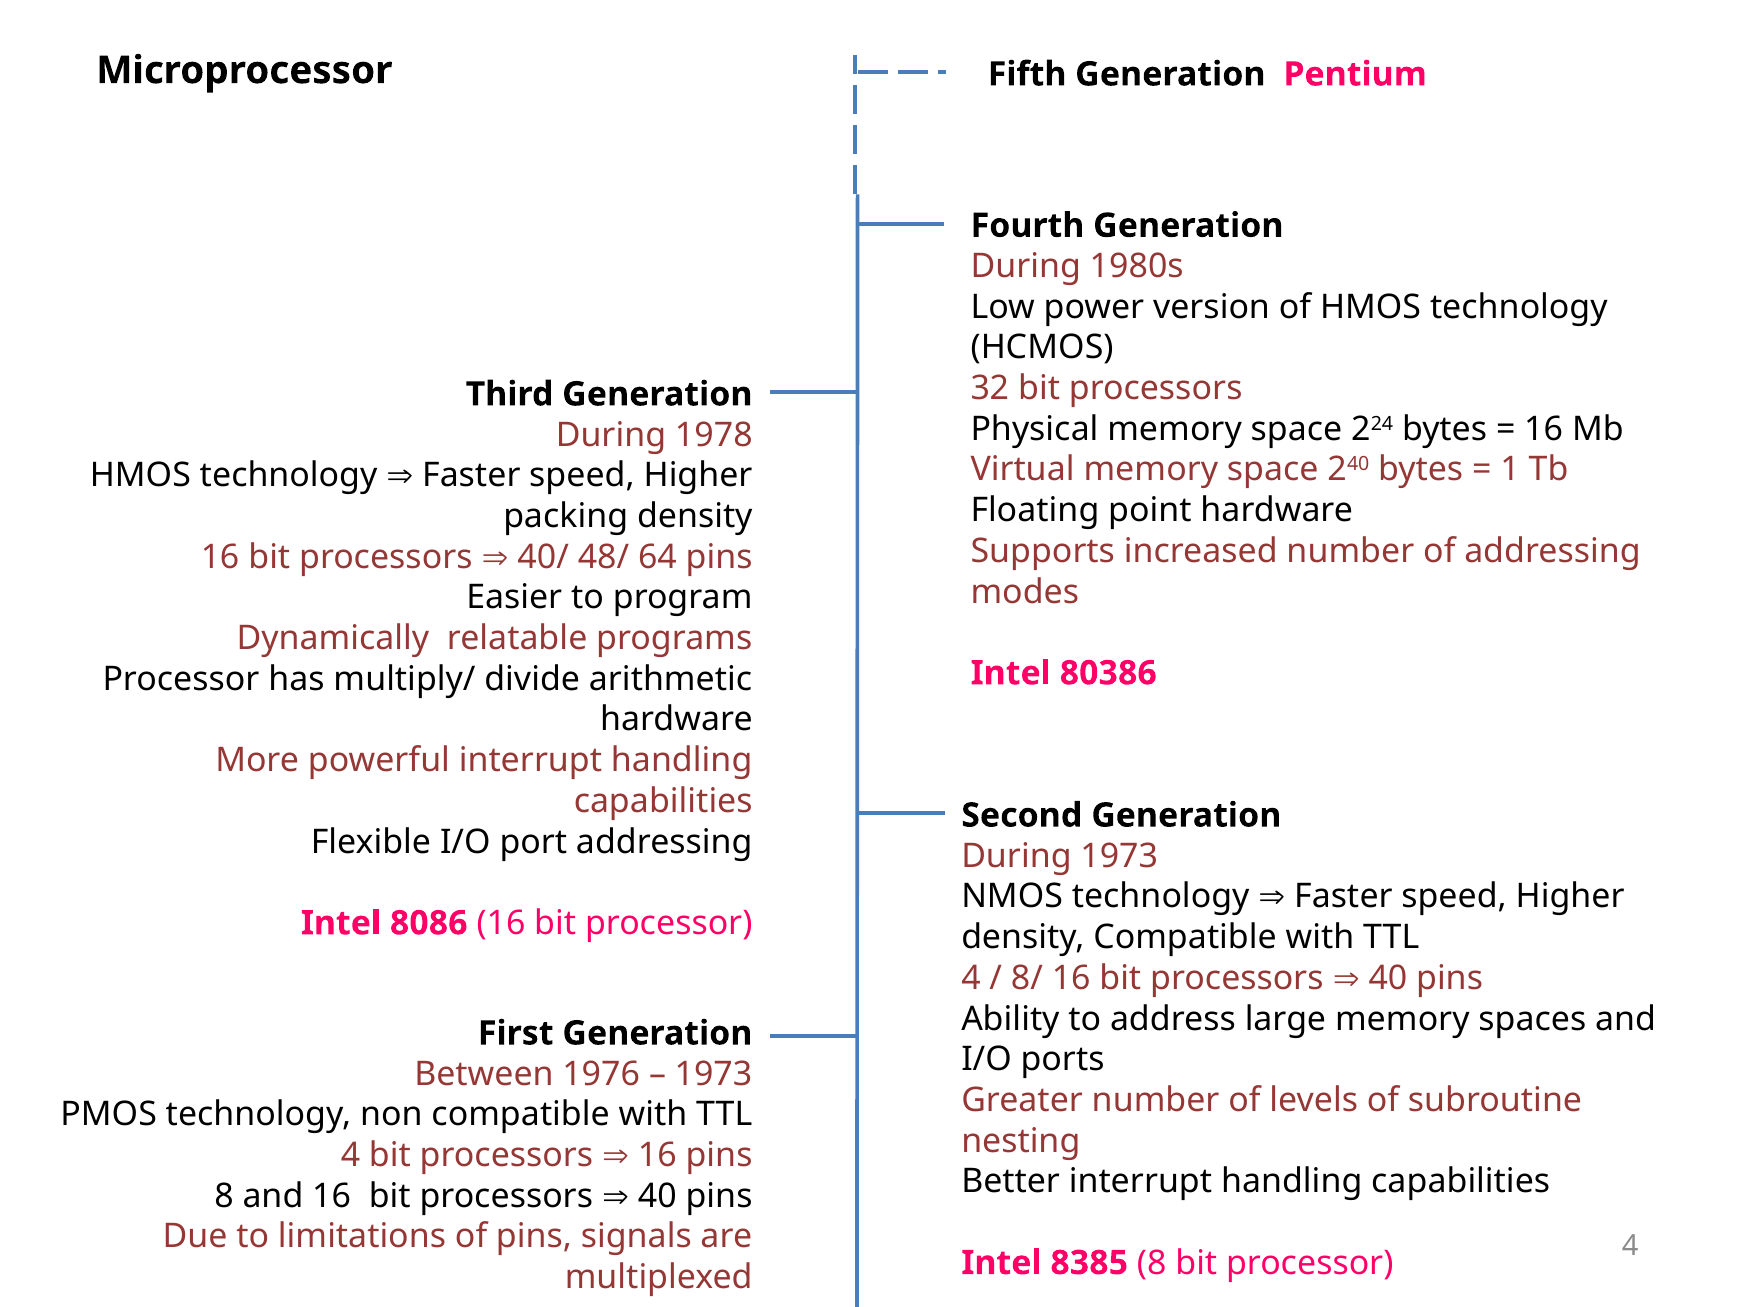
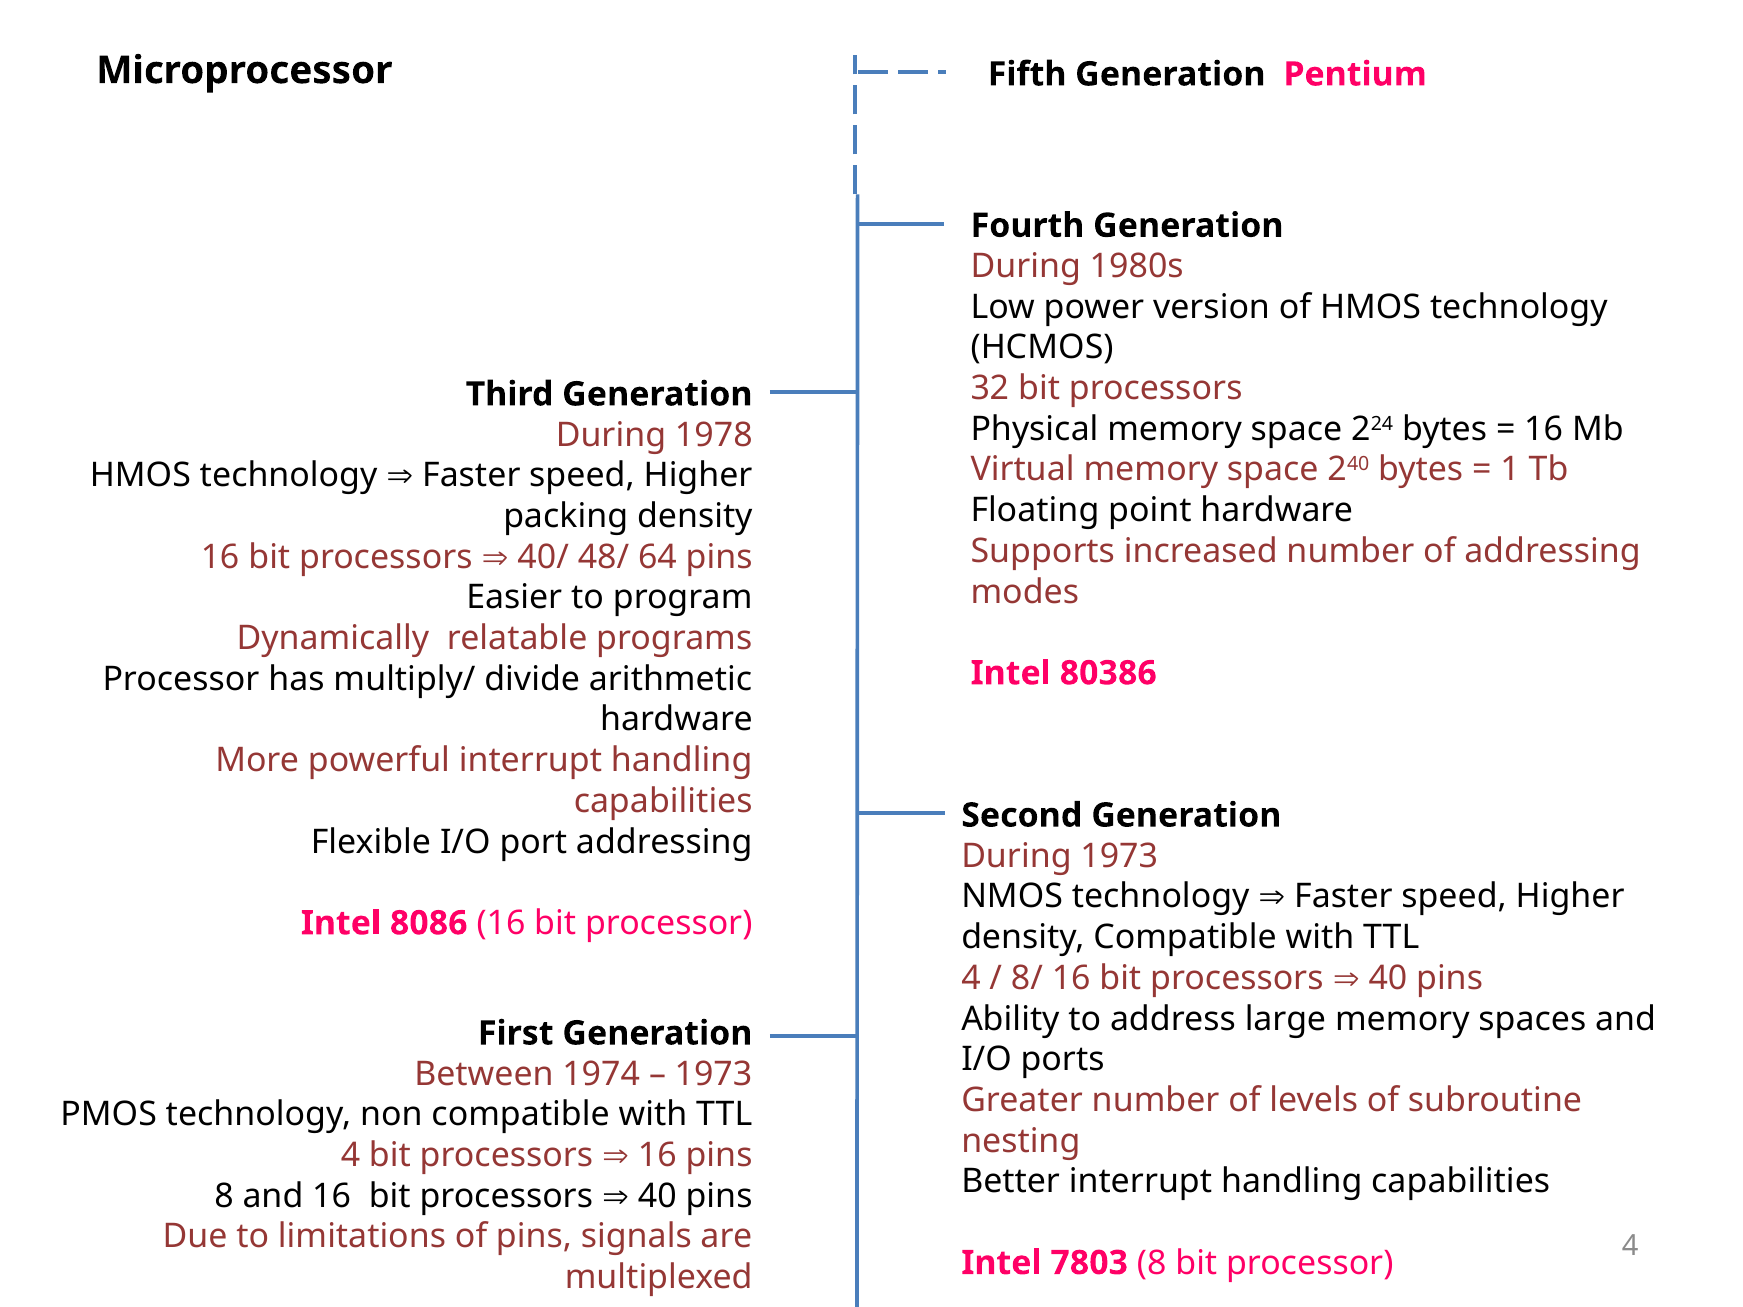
1976: 1976 -> 1974
8385: 8385 -> 7803
